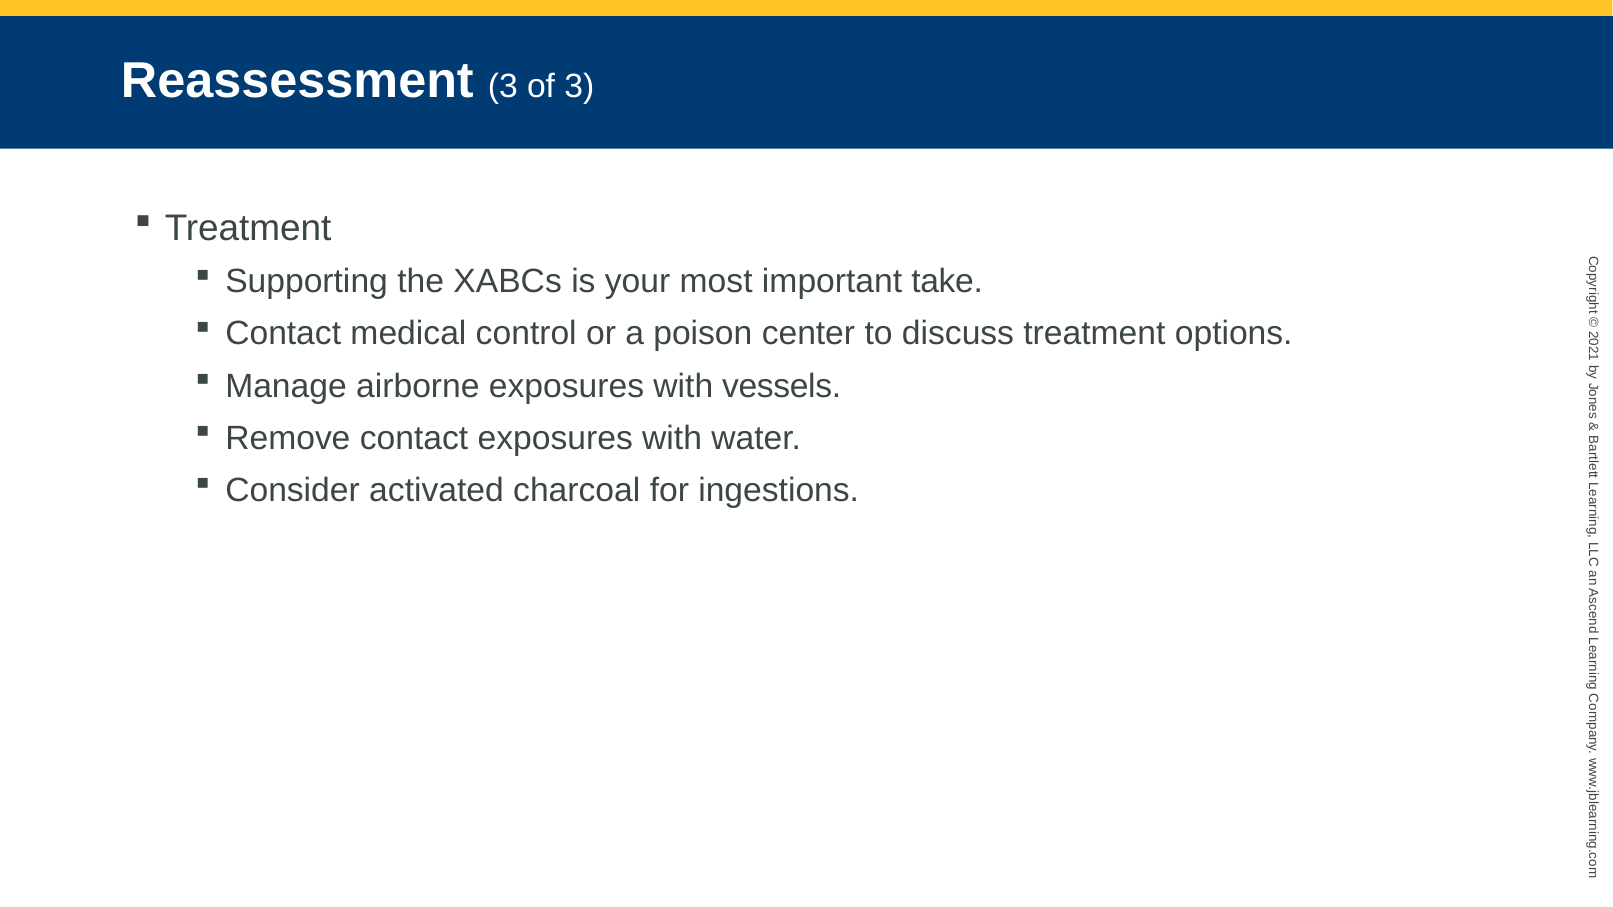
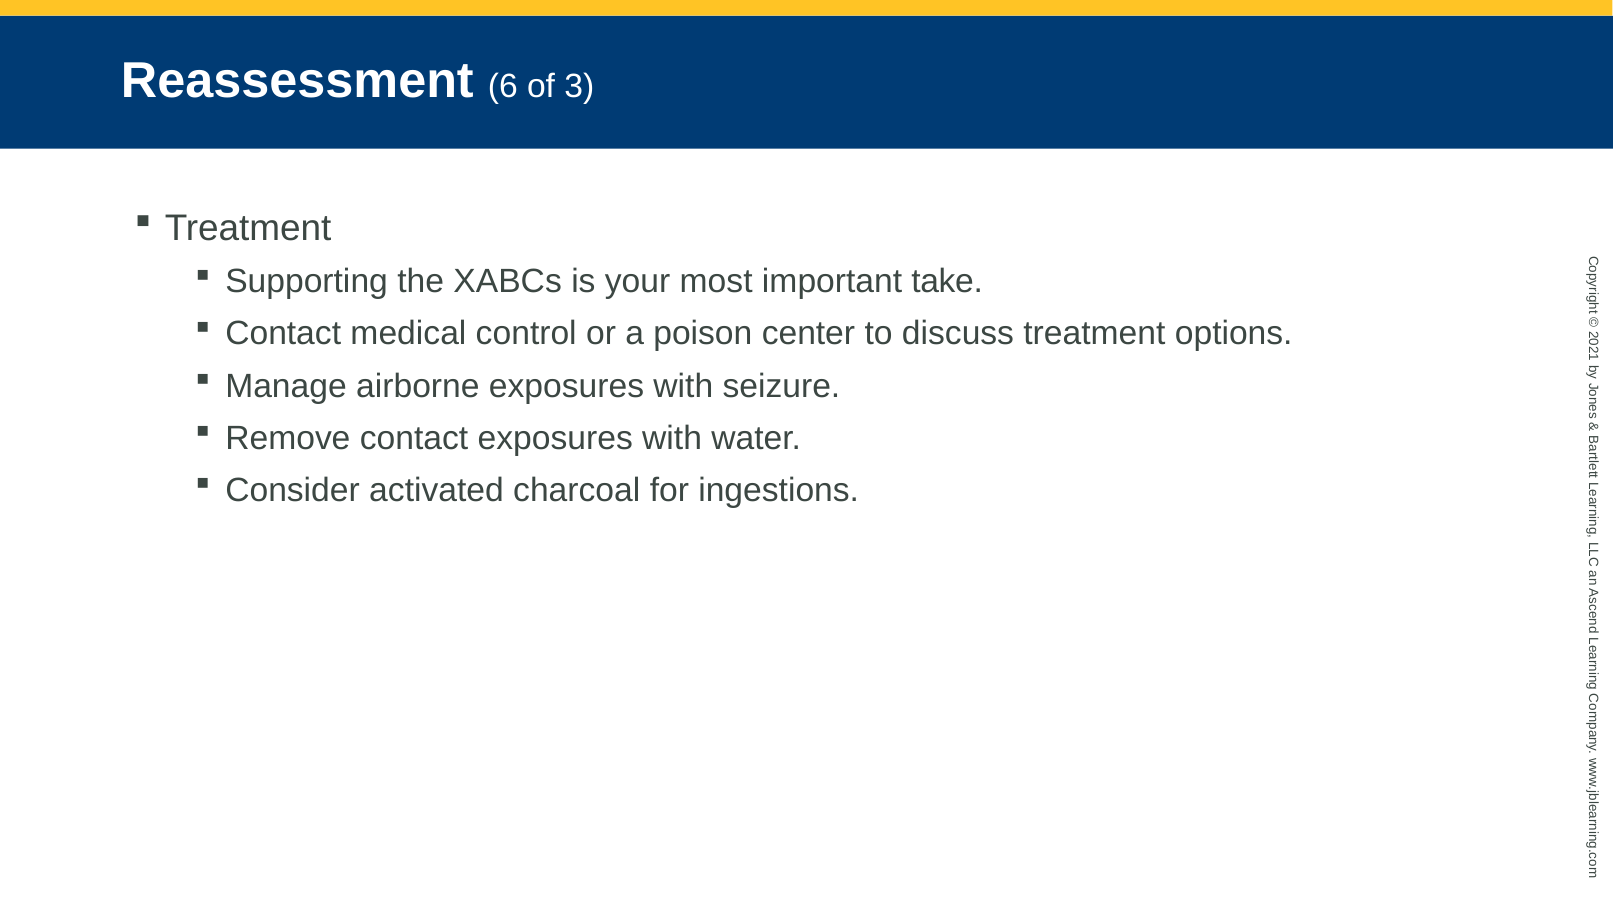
Reassessment 3: 3 -> 6
vessels: vessels -> seizure
